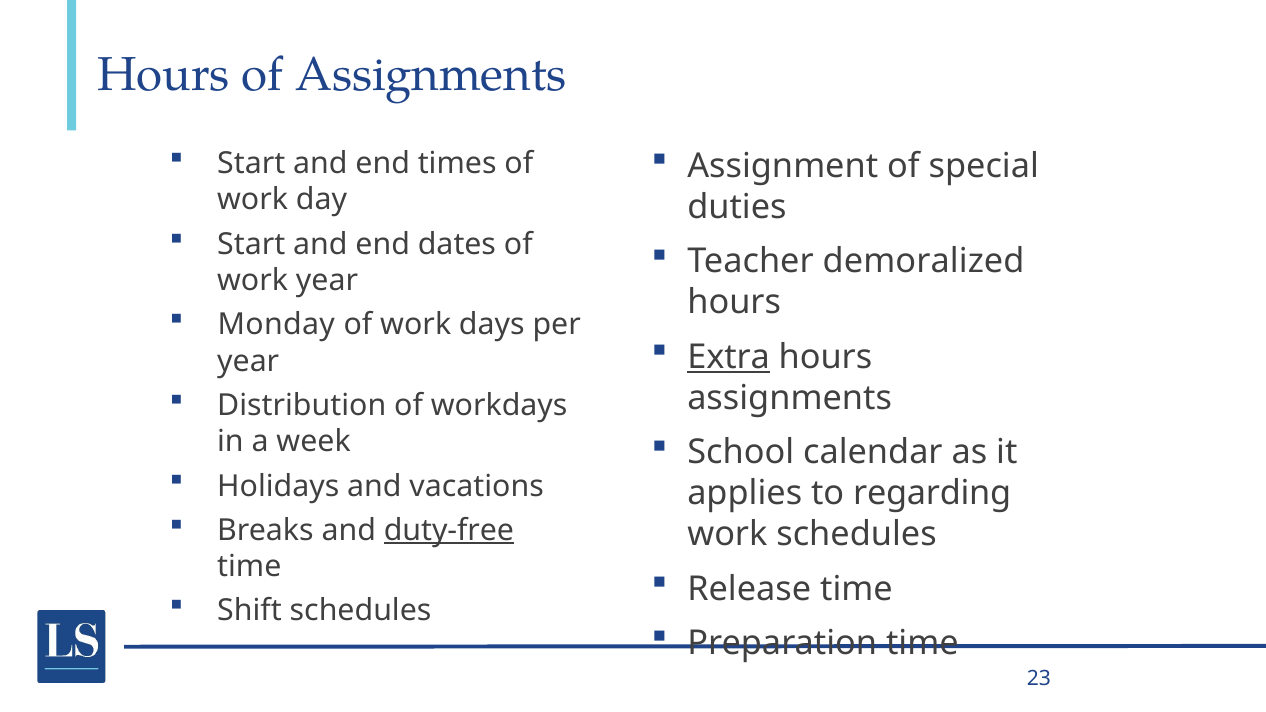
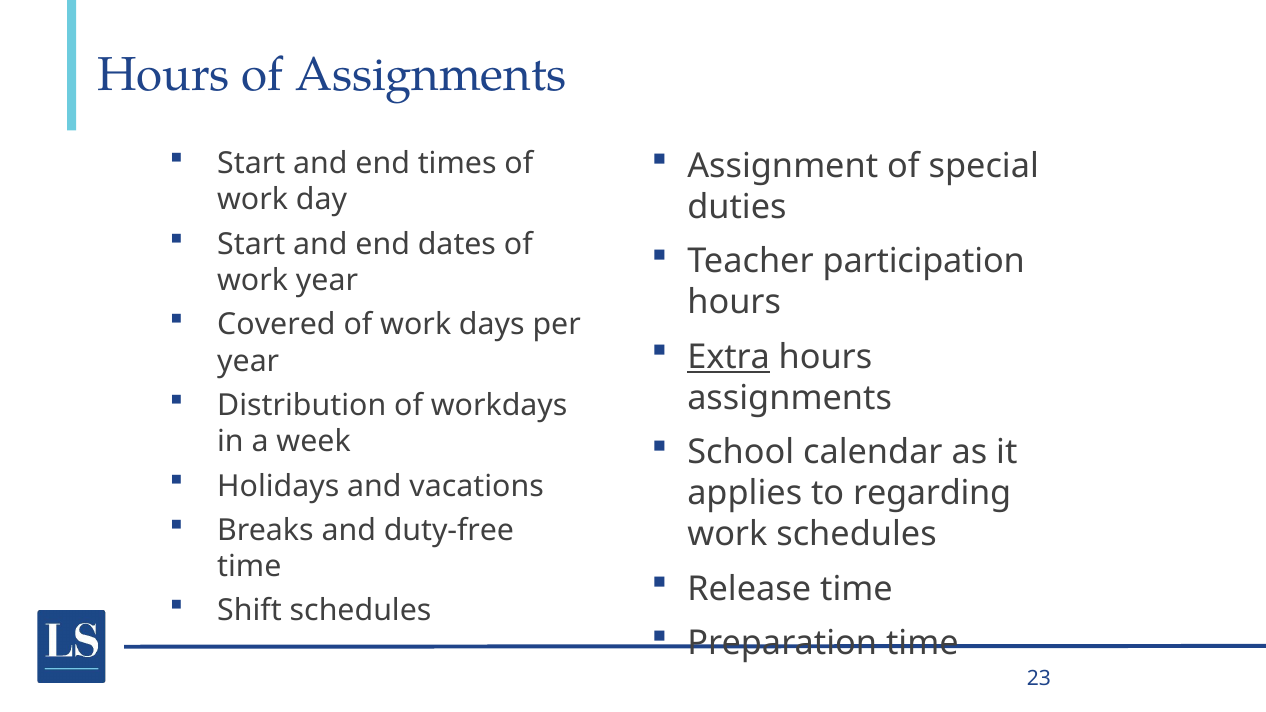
demoralized: demoralized -> participation
Monday: Monday -> Covered
duty-free underline: present -> none
